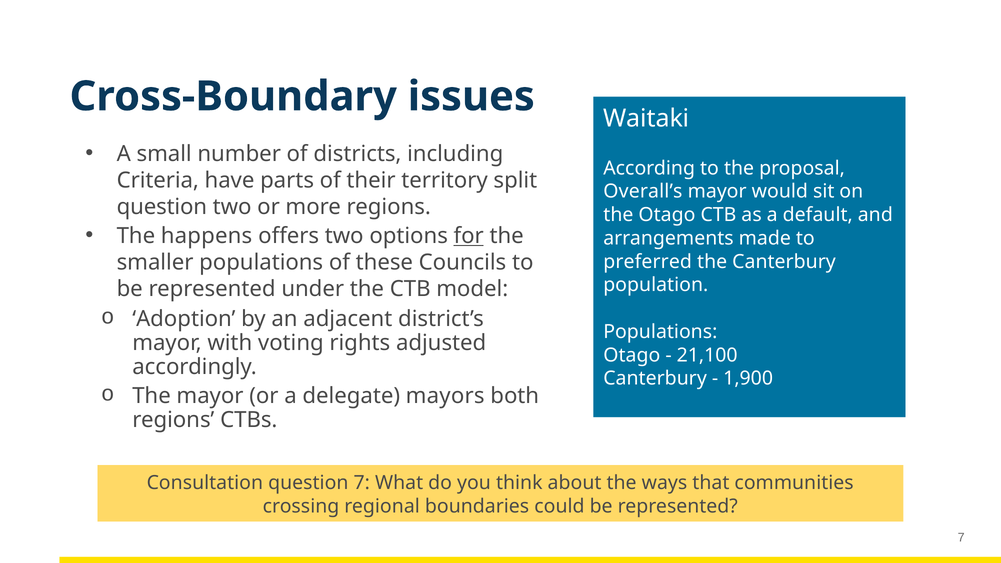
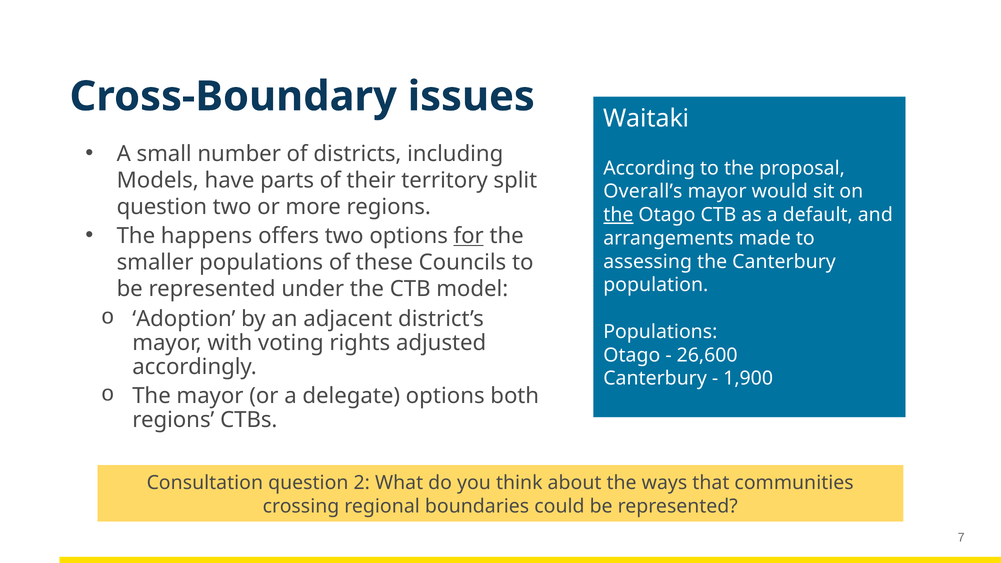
Criteria: Criteria -> Models
the at (618, 215) underline: none -> present
preferred: preferred -> assessing
21,100: 21,100 -> 26,600
delegate mayors: mayors -> options
question 7: 7 -> 2
